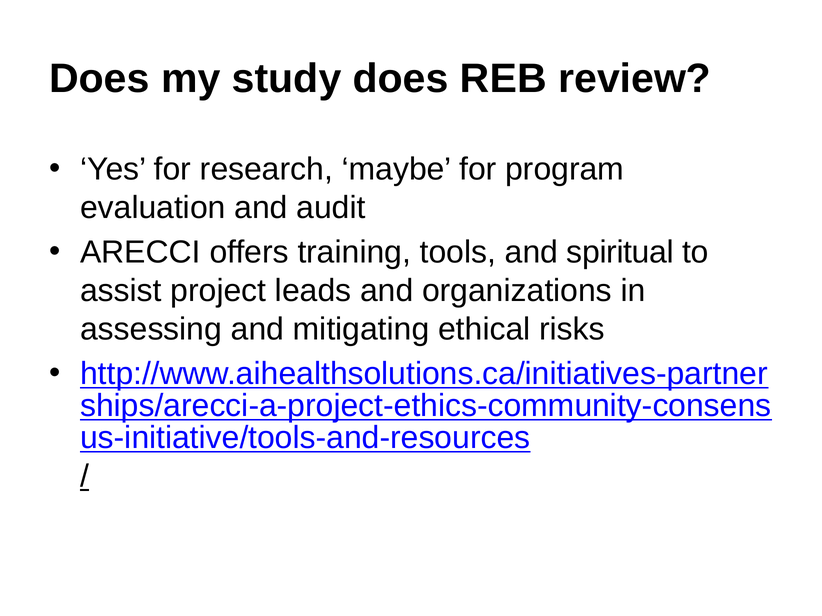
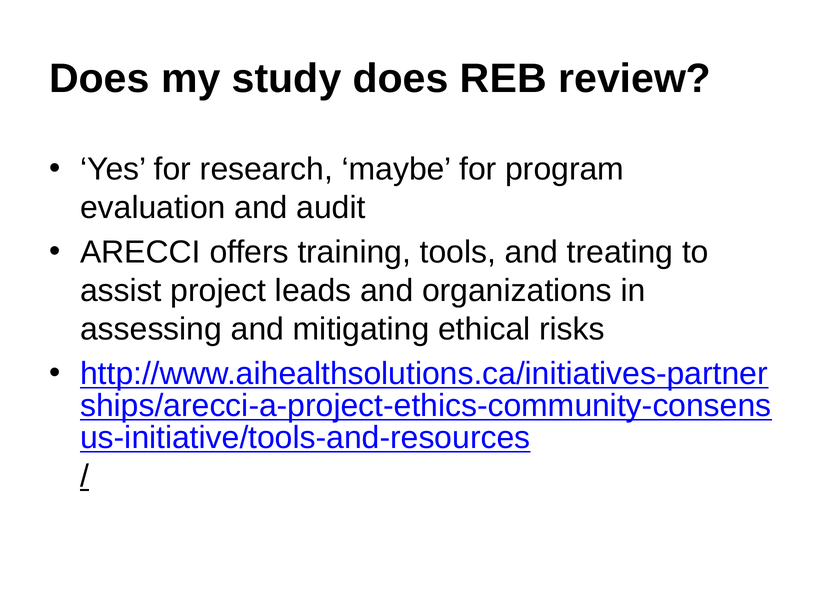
spiritual: spiritual -> treating
